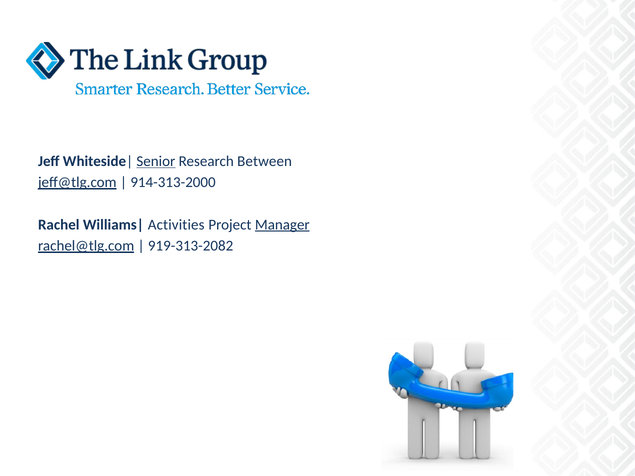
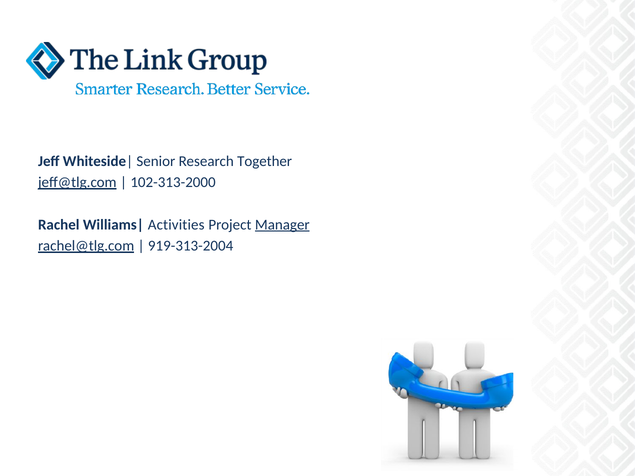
Senior underline: present -> none
Between: Between -> Together
914-313-2000: 914-313-2000 -> 102-313-2000
919-313-2082: 919-313-2082 -> 919-313-2004
